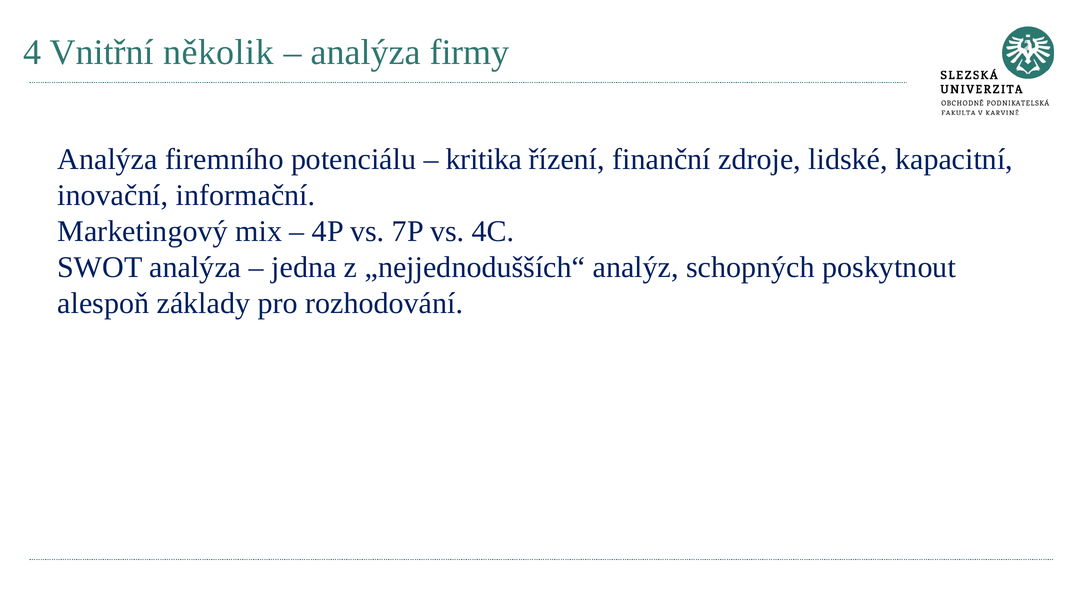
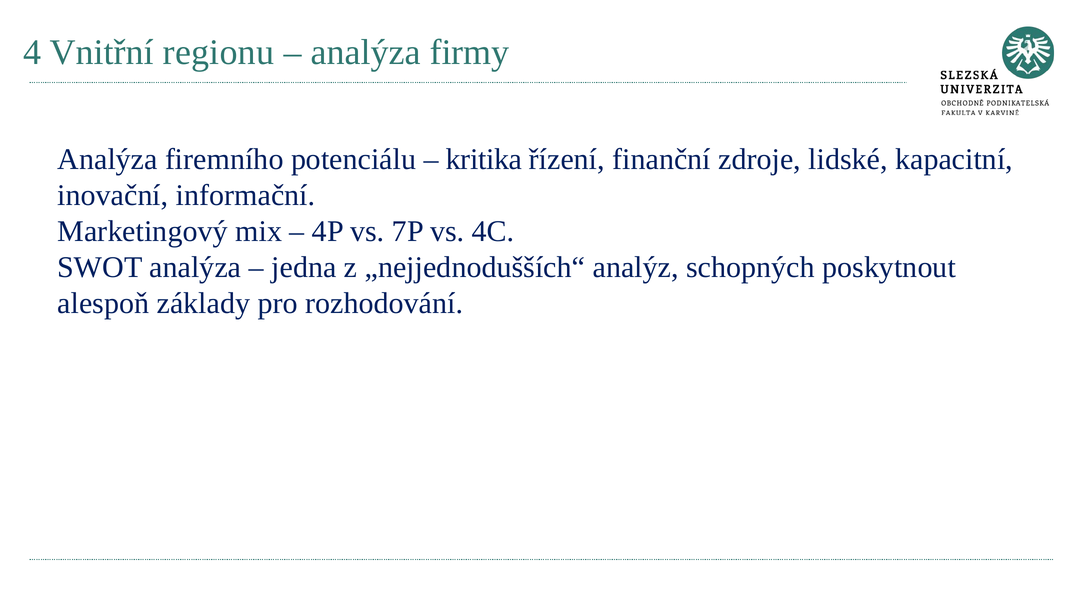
několik: několik -> regionu
